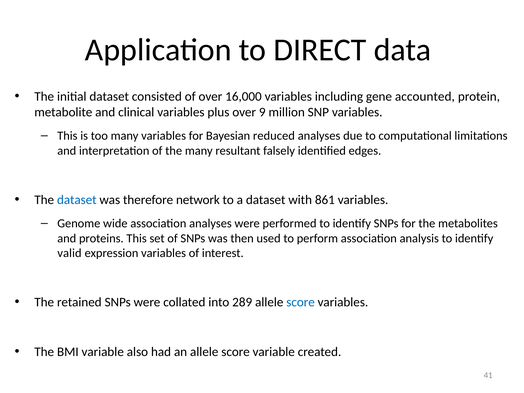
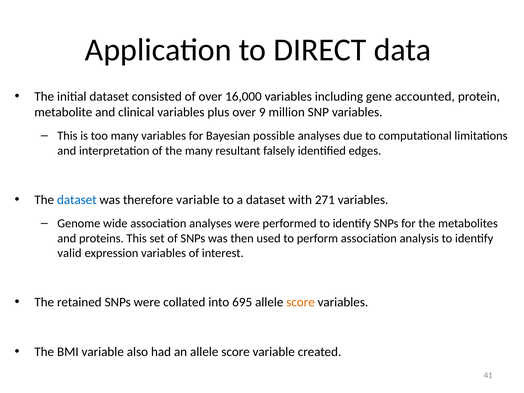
reduced: reduced -> possible
therefore network: network -> variable
861: 861 -> 271
289: 289 -> 695
score at (301, 302) colour: blue -> orange
